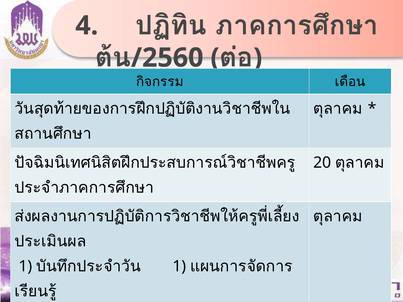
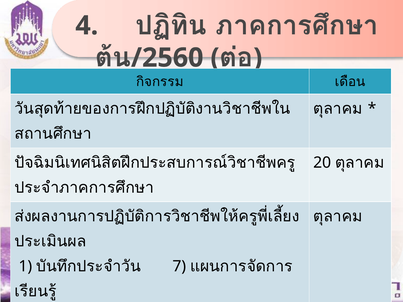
1 at (179, 267): 1 -> 7
